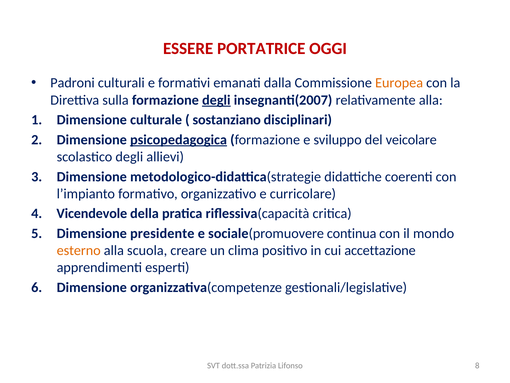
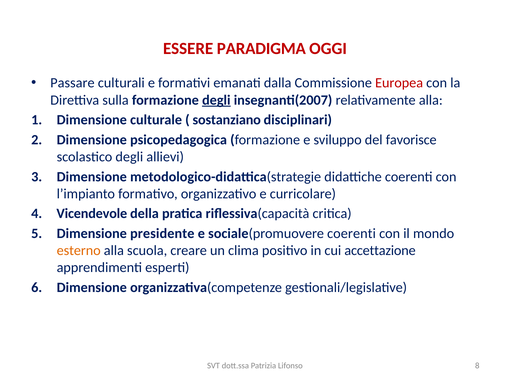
PORTATRICE: PORTATRICE -> PARADIGMA
Padroni: Padroni -> Passare
Europea colour: orange -> red
psicopedagogica underline: present -> none
veicolare: veicolare -> favorisce
sociale(promuovere continua: continua -> coerenti
